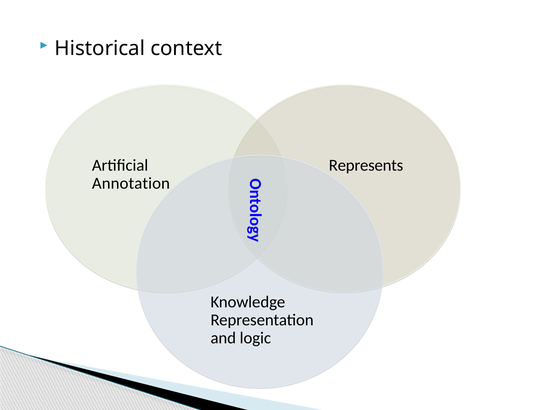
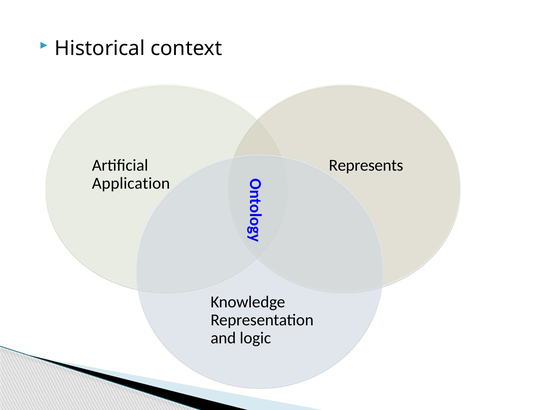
Annotation: Annotation -> Application
